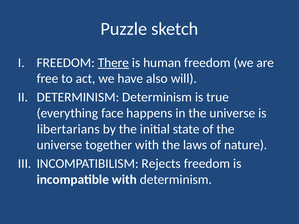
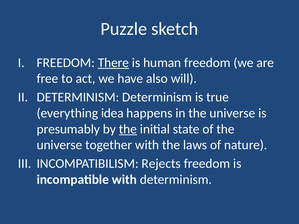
face: face -> idea
libertarians: libertarians -> presumably
the at (128, 129) underline: none -> present
